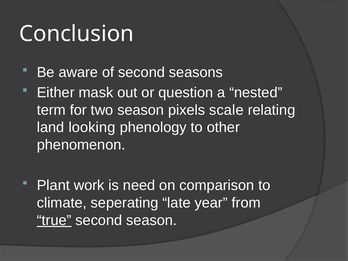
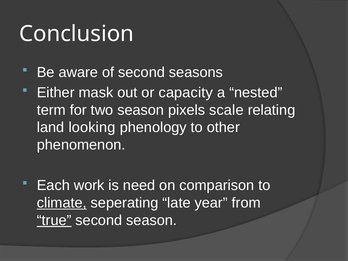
question: question -> capacity
Plant: Plant -> Each
climate underline: none -> present
